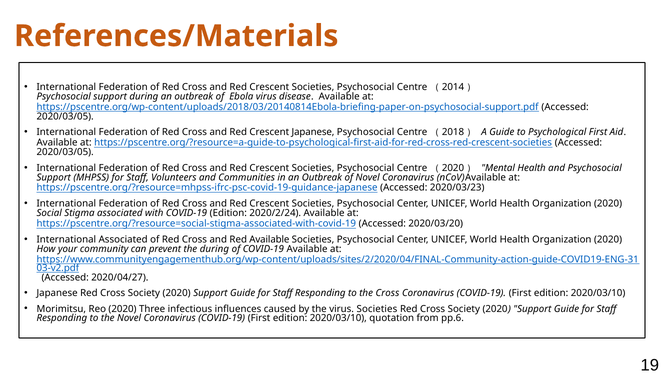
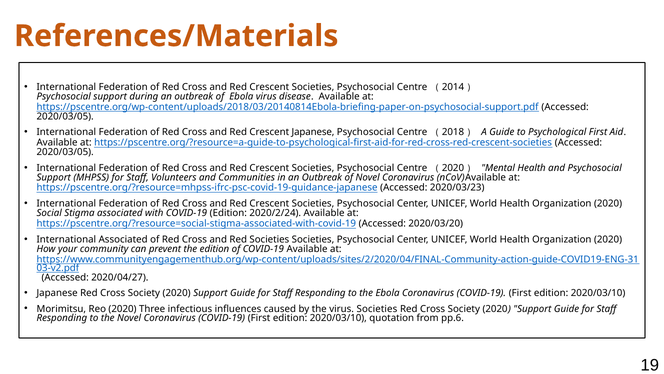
Red Available: Available -> Societies
the during: during -> edition
the Cross: Cross -> Ebola
